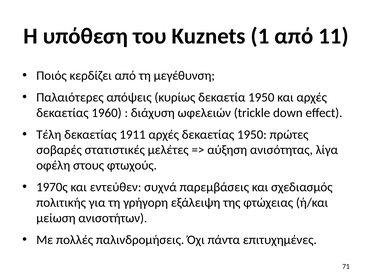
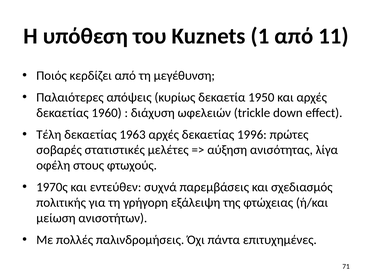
1911: 1911 -> 1963
δεκαετίας 1950: 1950 -> 1996
